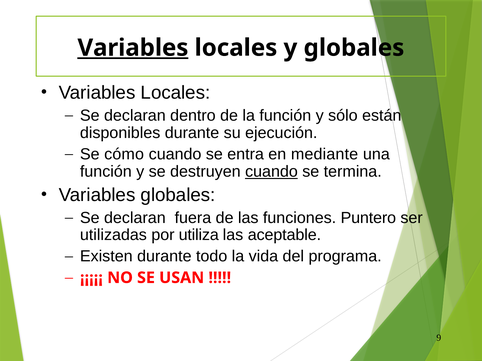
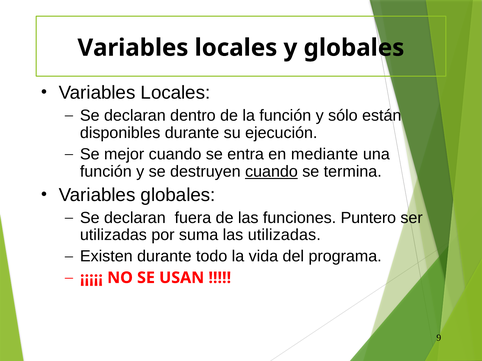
Variables at (133, 48) underline: present -> none
cómo: cómo -> mejor
utiliza: utiliza -> suma
las aceptable: aceptable -> utilizadas
